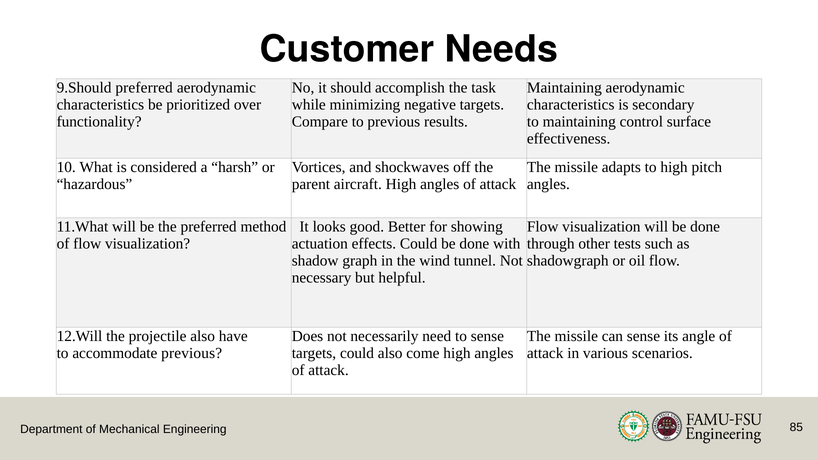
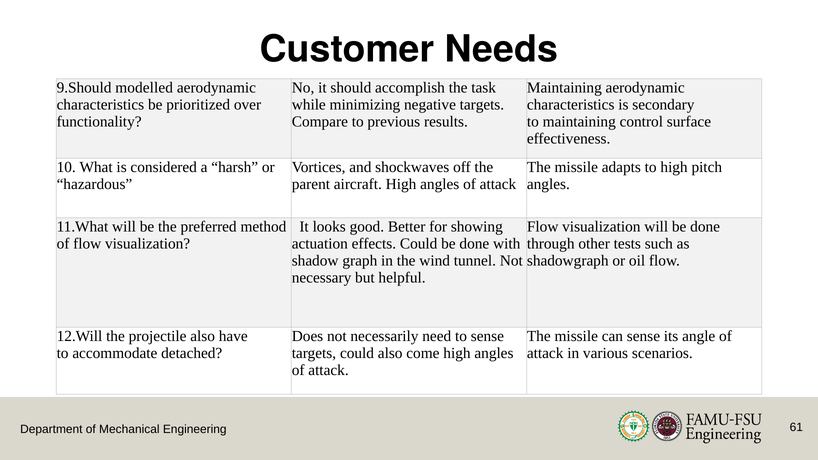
preferred at (144, 88): preferred -> modelled
accommodate previous: previous -> detached
85: 85 -> 61
